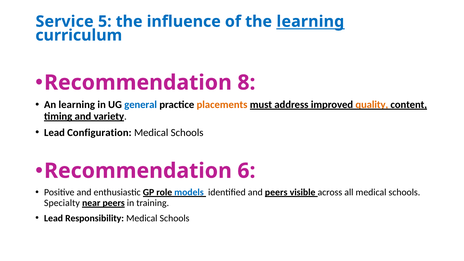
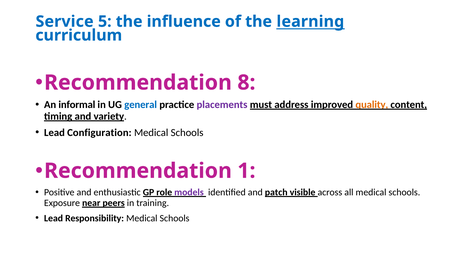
An learning: learning -> informal
placements colour: orange -> purple
6: 6 -> 1
models colour: blue -> purple
and peers: peers -> patch
Specialty: Specialty -> Exposure
